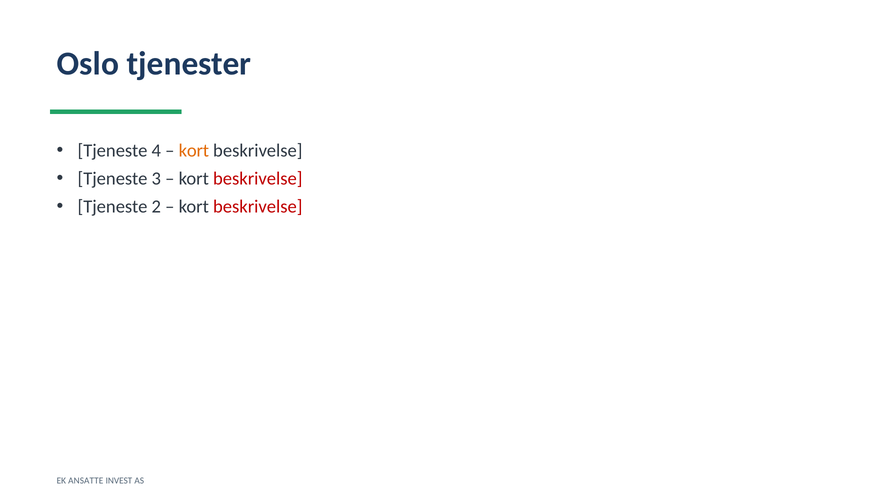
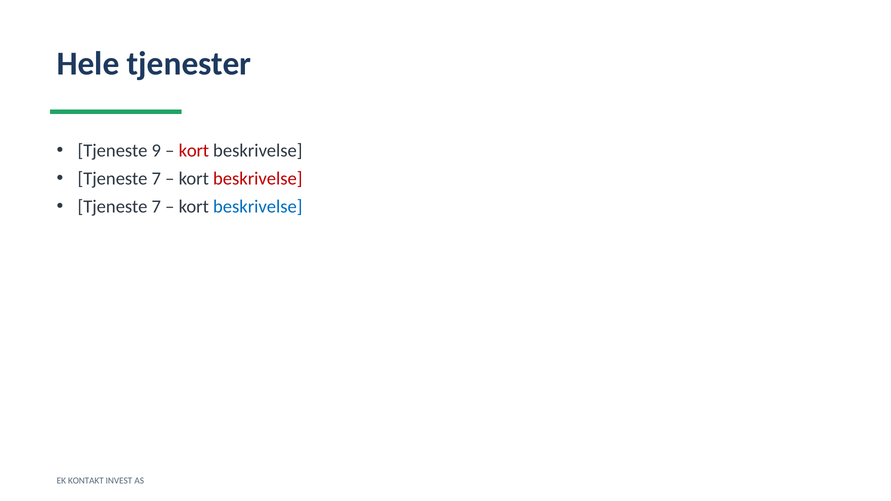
Oslo: Oslo -> Hele
4: 4 -> 9
kort at (194, 151) colour: orange -> red
3 at (156, 179): 3 -> 7
2 at (156, 207): 2 -> 7
beskrivelse at (258, 207) colour: red -> blue
ANSATTE: ANSATTE -> KONTAKT
